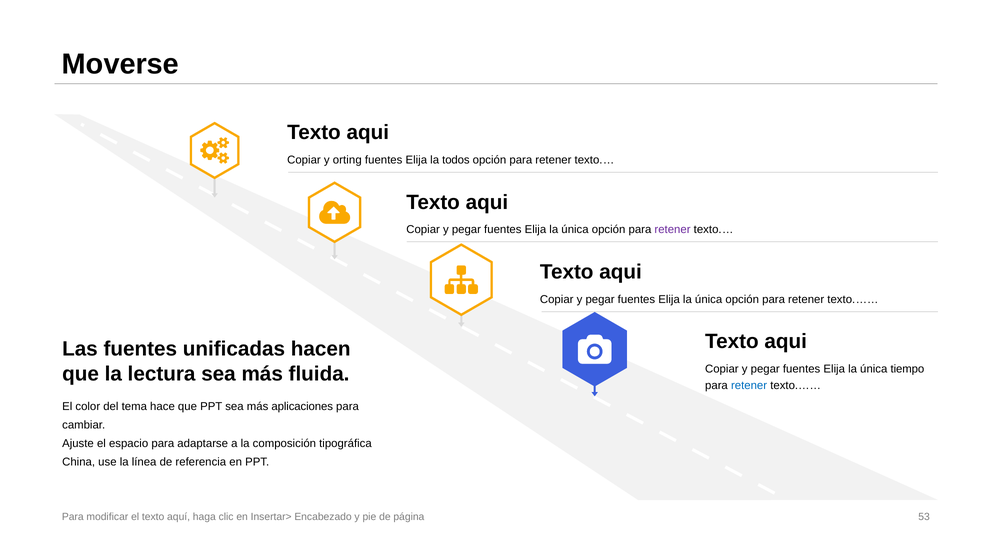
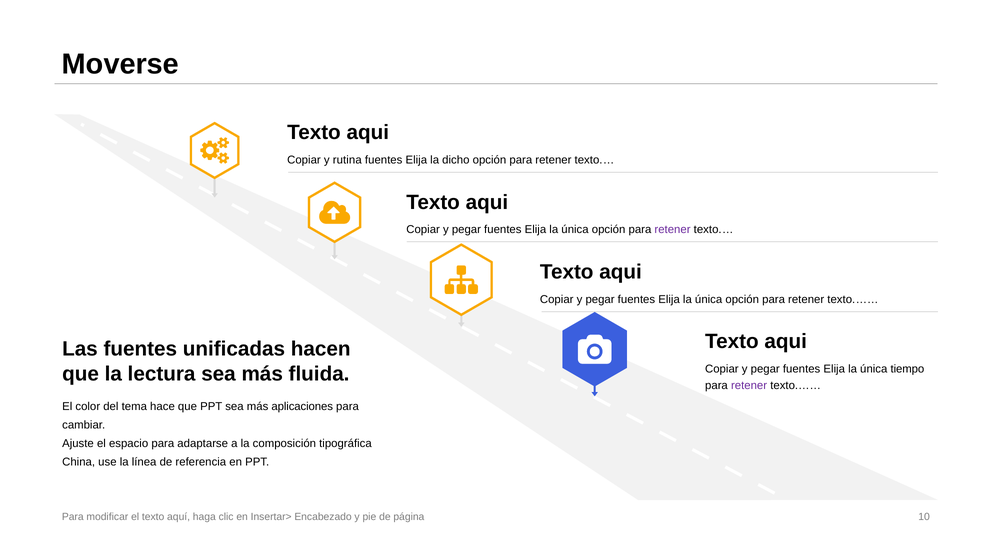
orting: orting -> rutina
todos: todos -> dicho
retener at (749, 385) colour: blue -> purple
53: 53 -> 10
